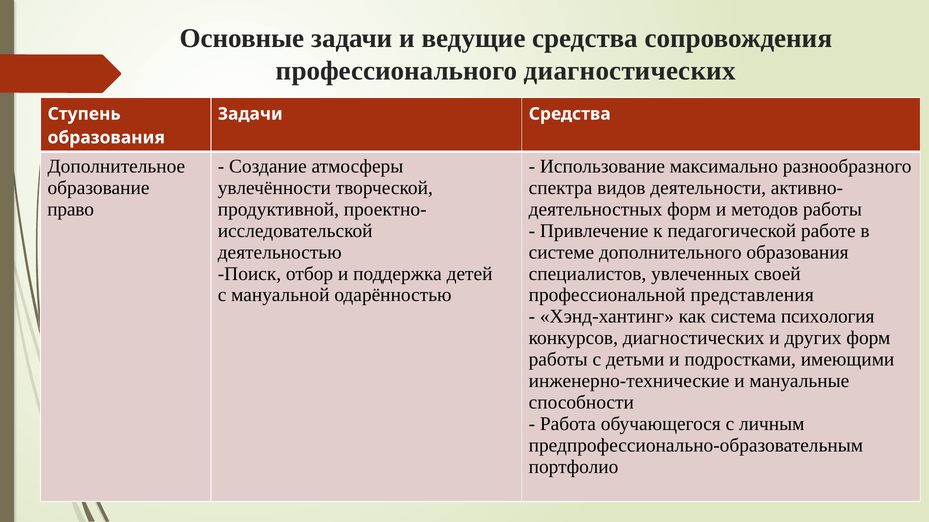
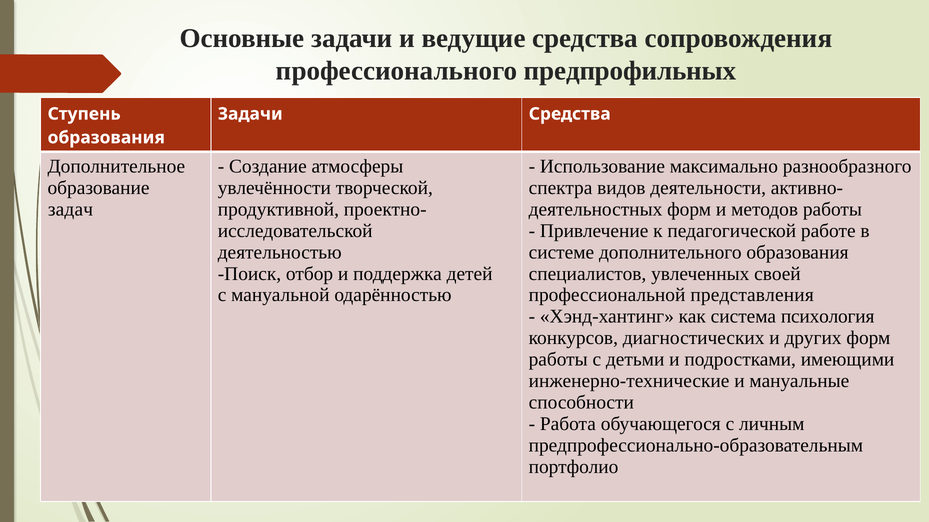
профессионального диагностических: диагностических -> предпрофильных
право: право -> задач
